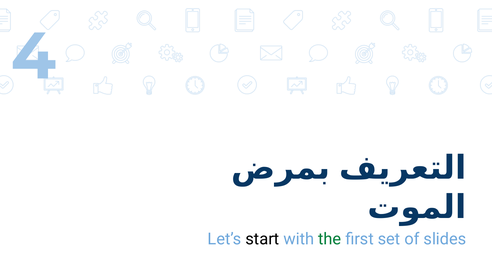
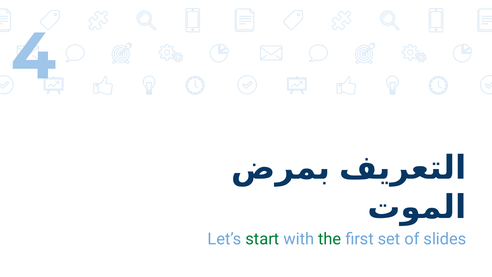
start colour: black -> green
